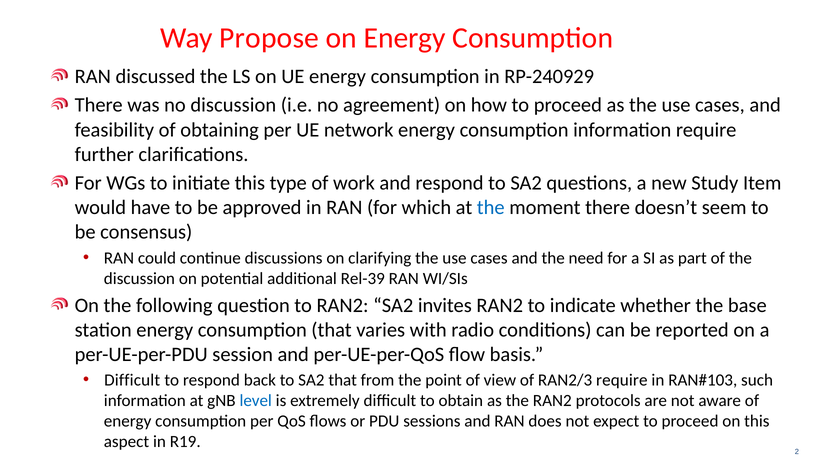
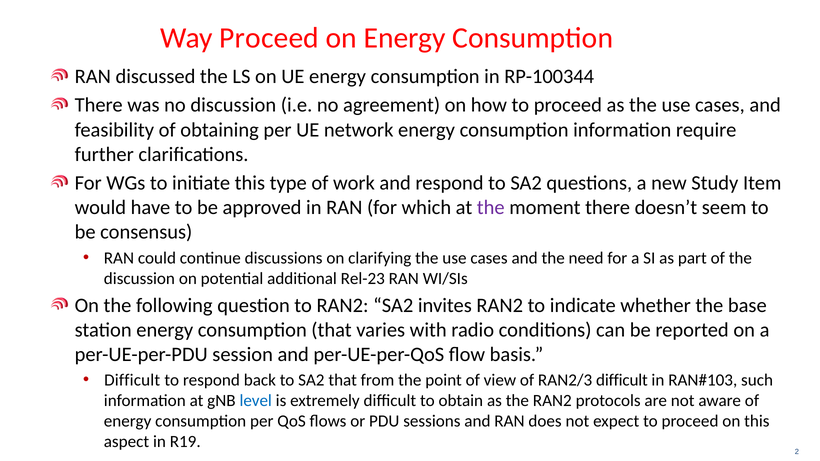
Way Propose: Propose -> Proceed
RP-240929: RP-240929 -> RP-100344
the at (491, 208) colour: blue -> purple
Rel-39: Rel-39 -> Rel-23
RAN2/3 require: require -> difficult
